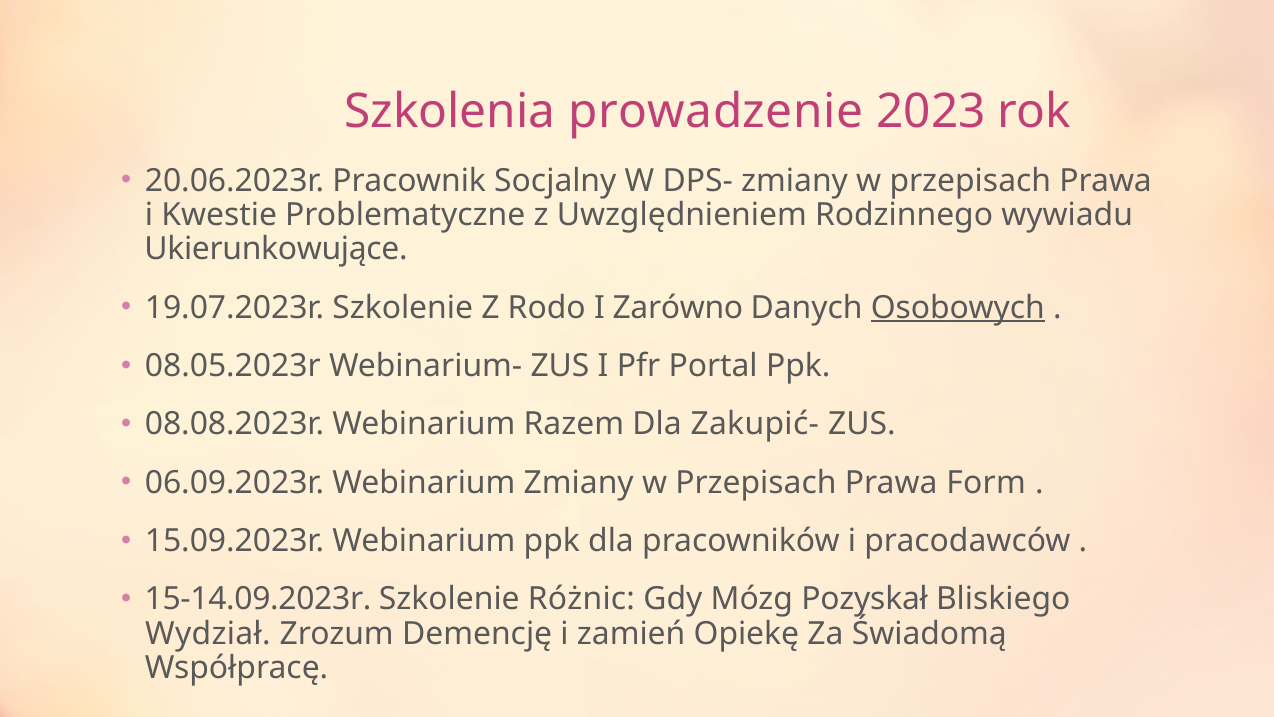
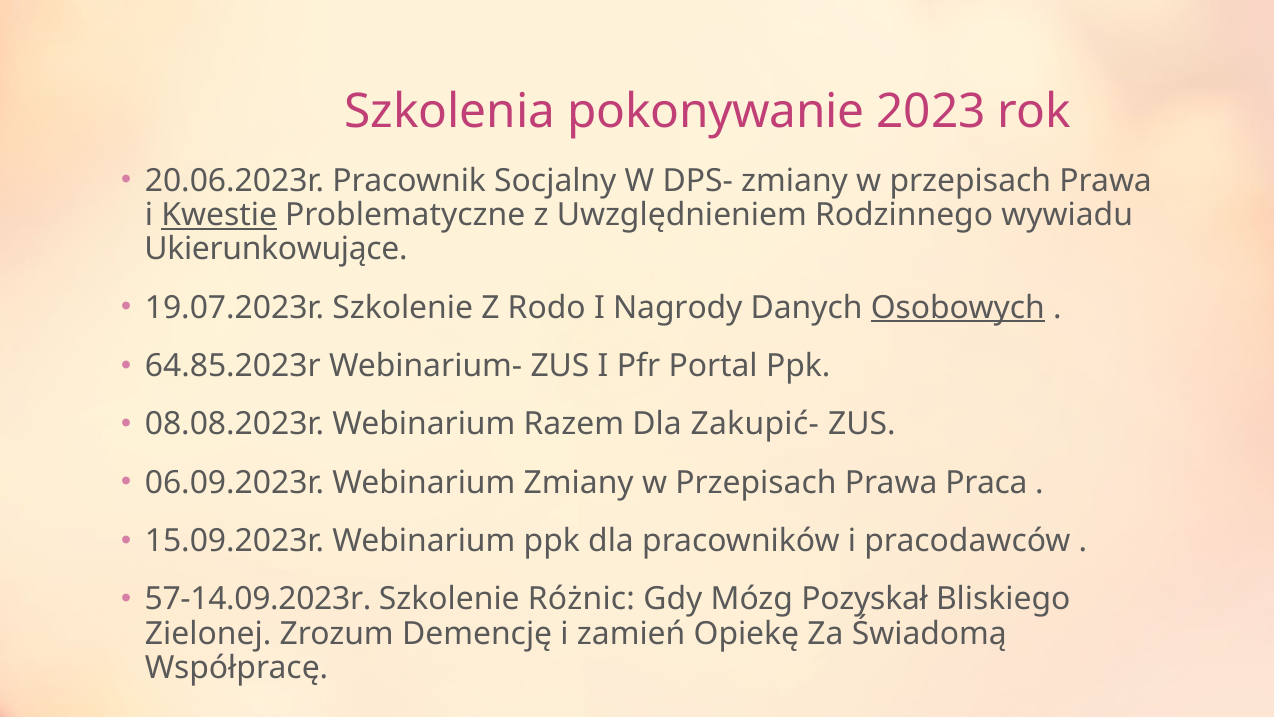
prowadzenie: prowadzenie -> pokonywanie
Kwestie underline: none -> present
Zarówno: Zarówno -> Nagrody
08.05.2023r: 08.05.2023r -> 64.85.2023r
Form: Form -> Praca
15-14.09.2023r: 15-14.09.2023r -> 57-14.09.2023r
Wydział: Wydział -> Zielonej
